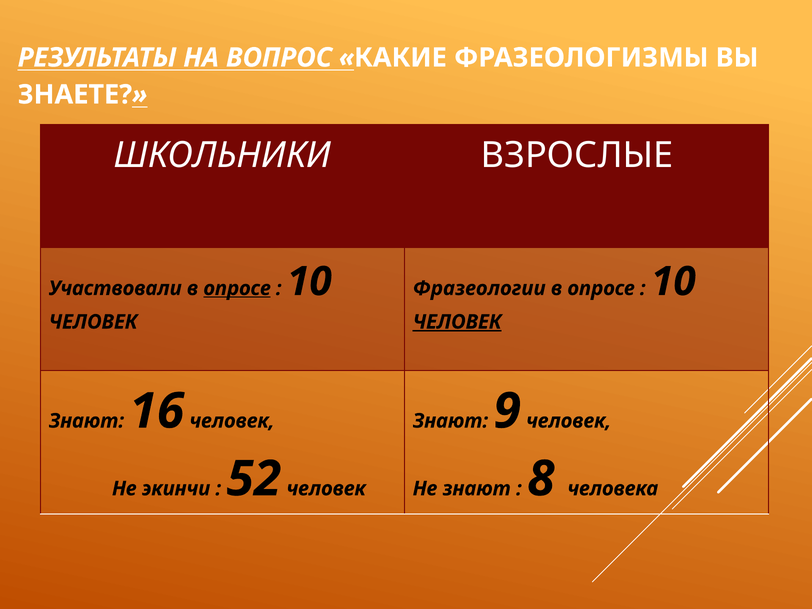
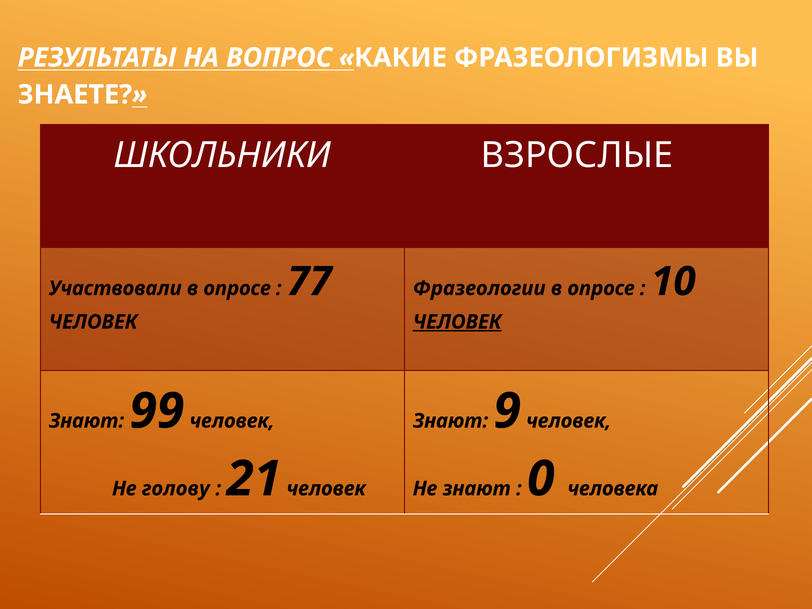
опросе at (237, 288) underline: present -> none
10 at (309, 282): 10 -> 77
16: 16 -> 99
экинчи: экинчи -> голову
52: 52 -> 21
8: 8 -> 0
